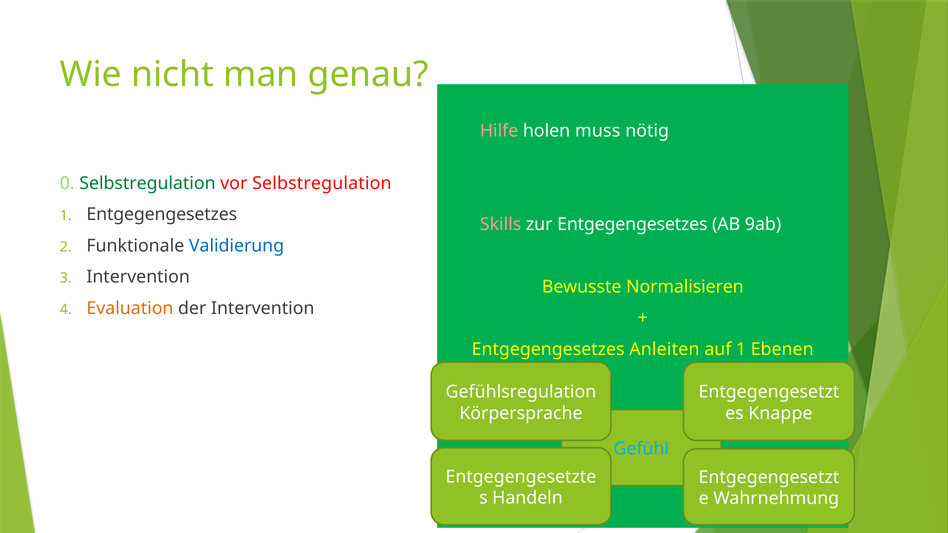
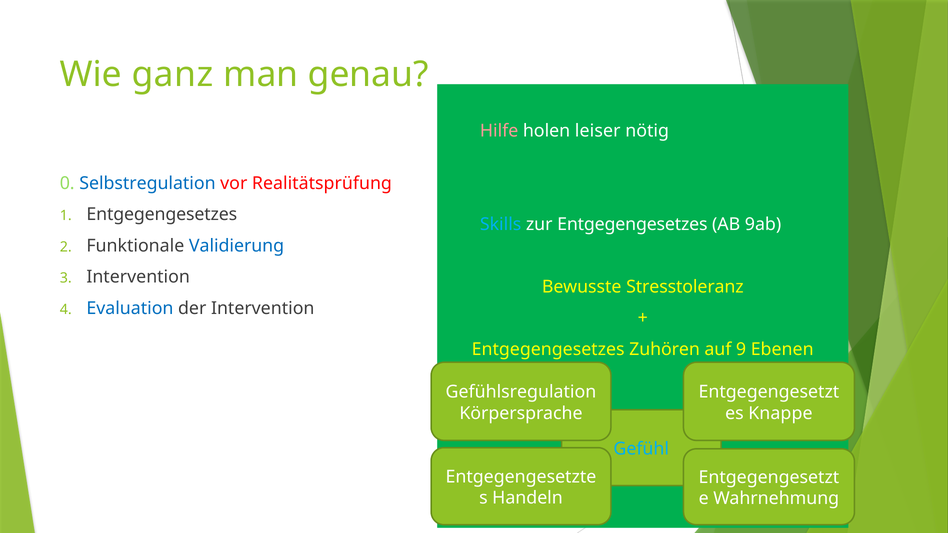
nicht: nicht -> ganz
muss: muss -> leiser
Selbstregulation at (147, 183) colour: green -> blue
vor Selbstregulation: Selbstregulation -> Realitätsprüfung
Skills colour: pink -> light blue
Normalisieren: Normalisieren -> Stresstoleranz
Evaluation colour: orange -> blue
Anleiten: Anleiten -> Zuhören
auf 1: 1 -> 9
